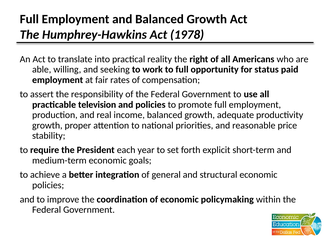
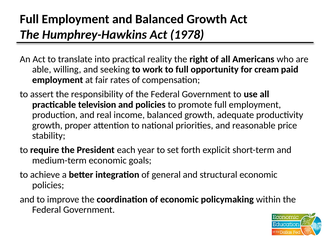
status: status -> cream
